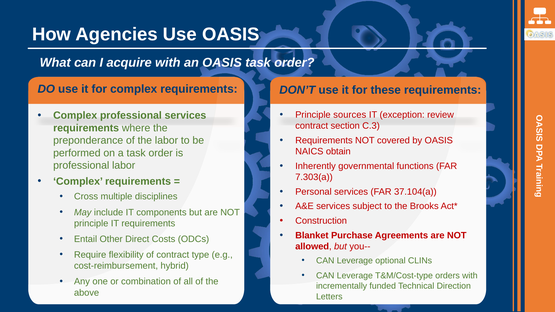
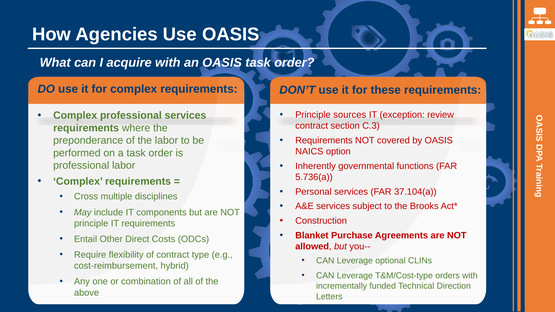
obtain: obtain -> option
7.303(a: 7.303(a -> 5.736(a
